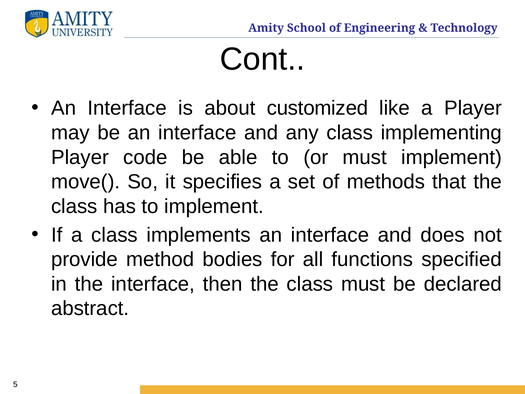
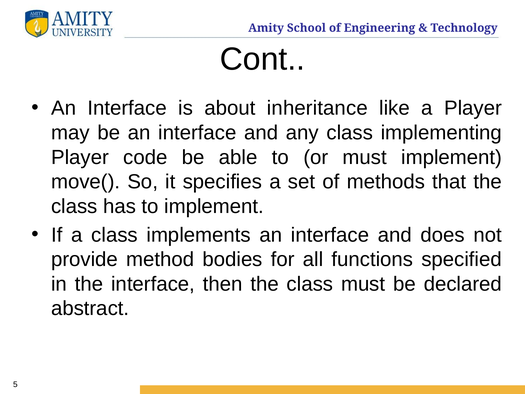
customized: customized -> inheritance
